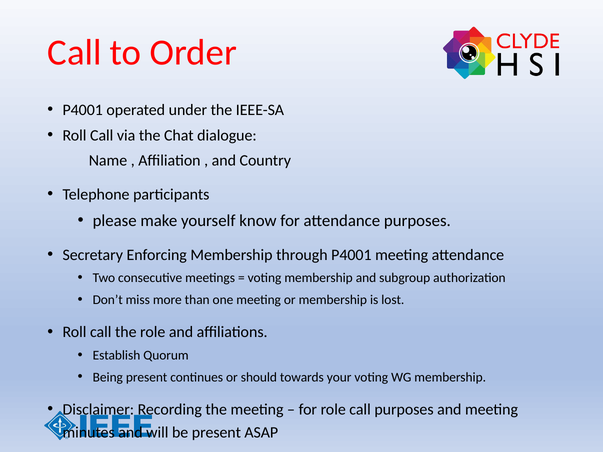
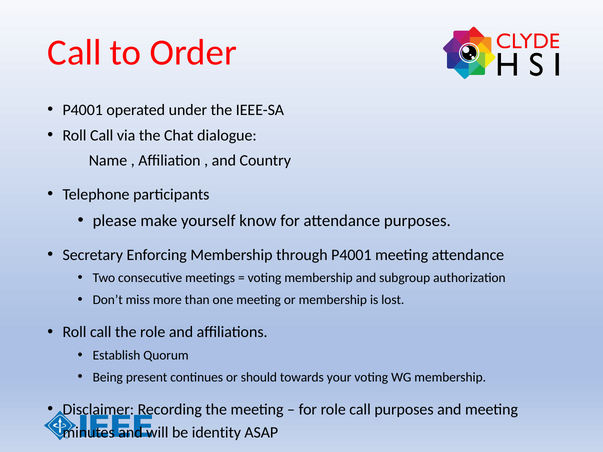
be present: present -> identity
